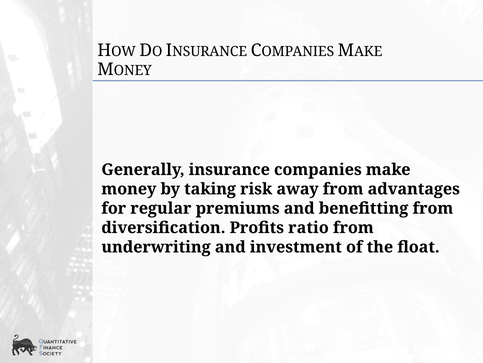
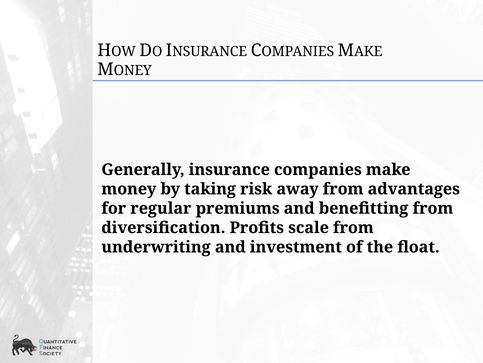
ratio: ratio -> scale
